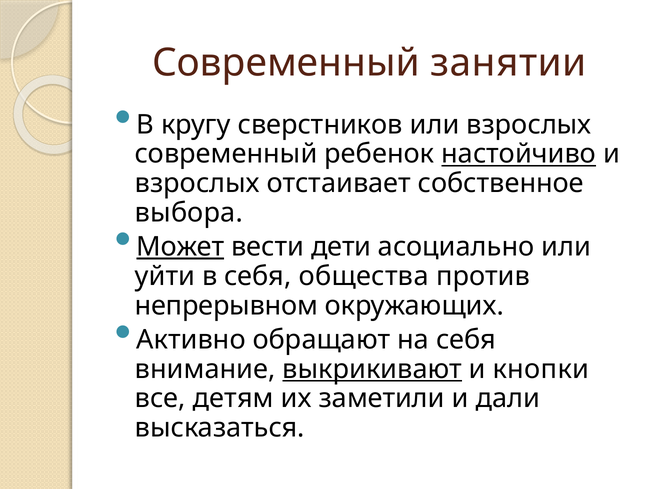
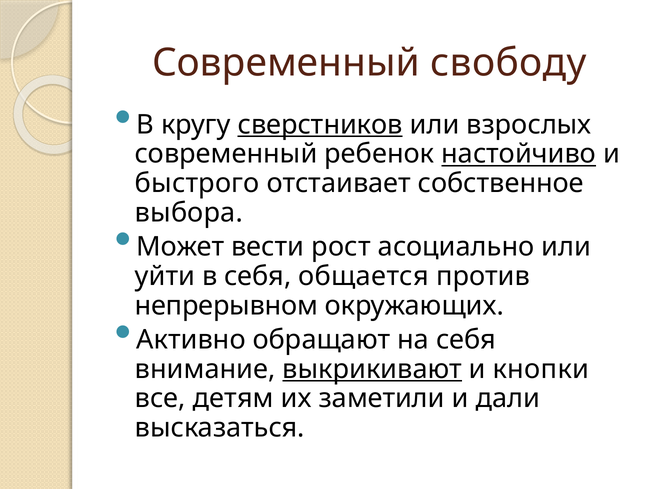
занятии: занятии -> свободу
сверстников underline: none -> present
взрослых at (197, 183): взрослых -> быстрого
Может underline: present -> none
дети: дети -> рост
общества: общества -> общается
